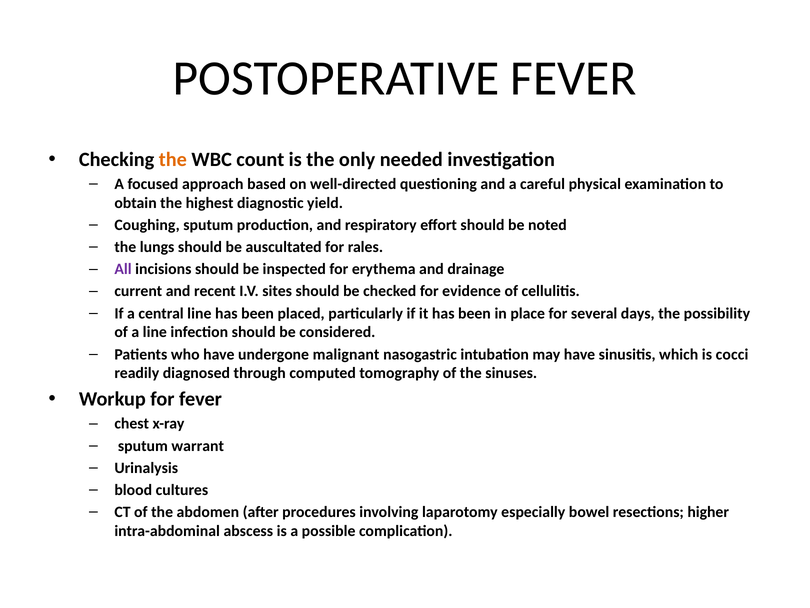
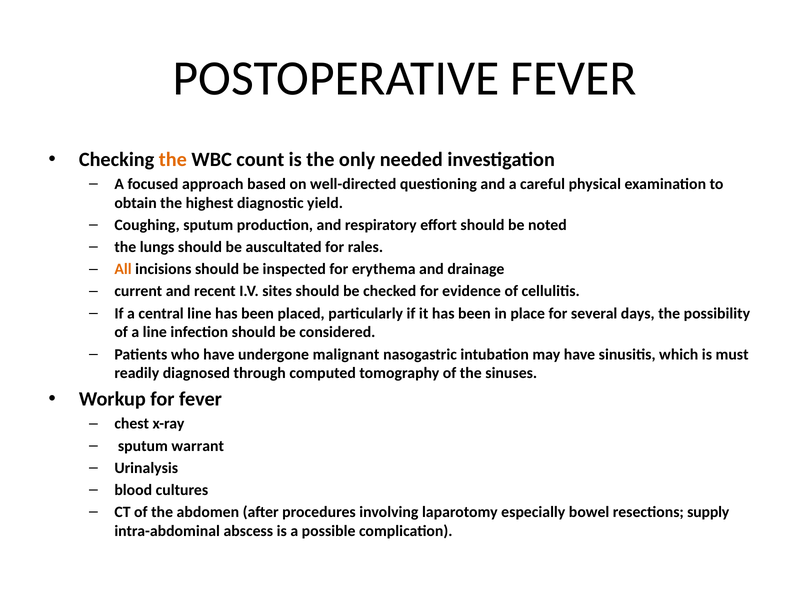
All colour: purple -> orange
cocci: cocci -> must
higher: higher -> supply
